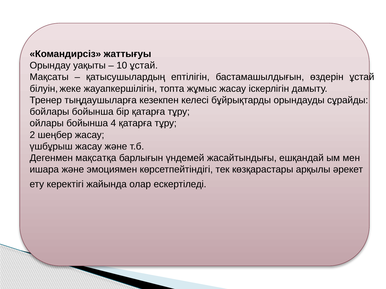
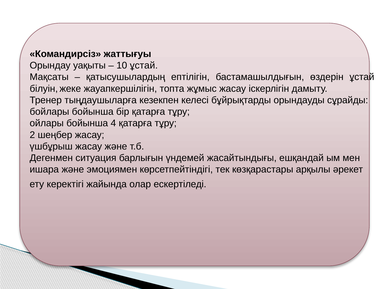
мақсатқа: мақсатқа -> ситуaция
